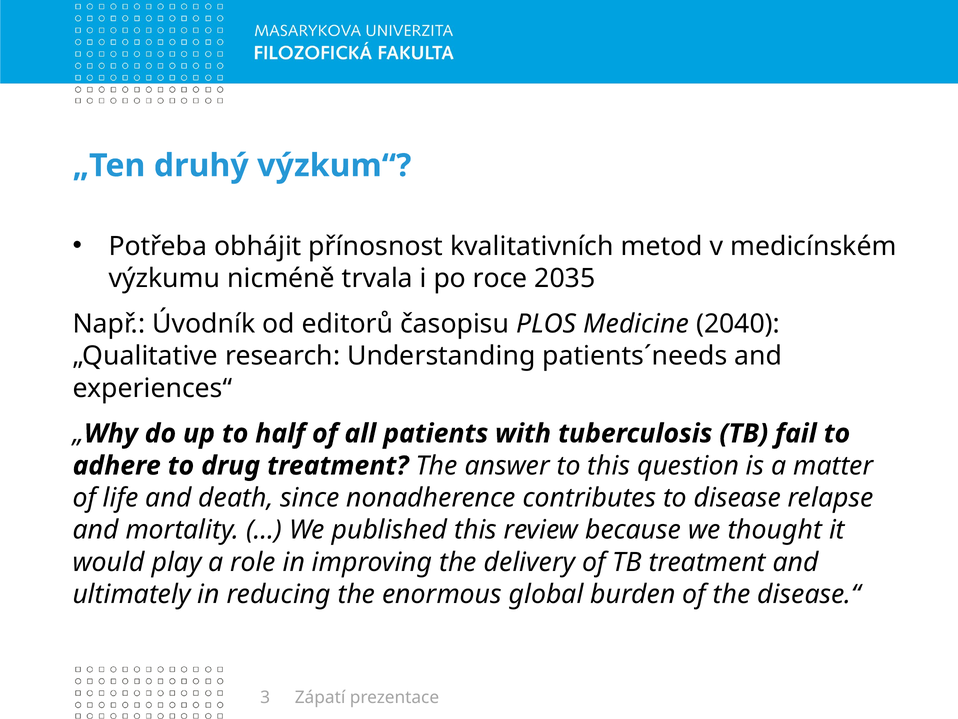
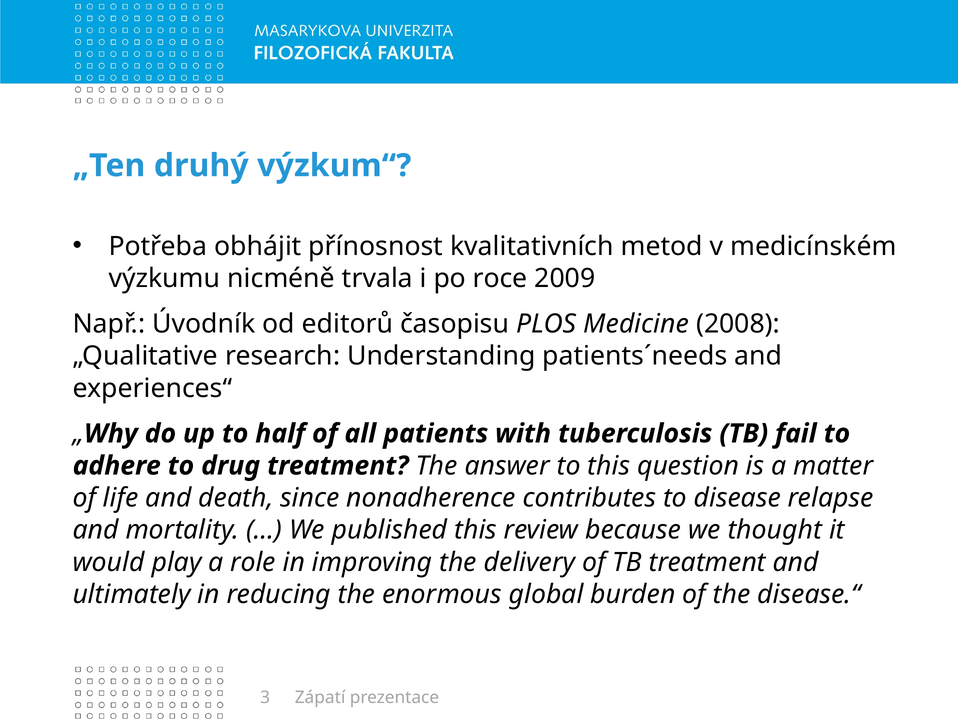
2035: 2035 -> 2009
2040: 2040 -> 2008
